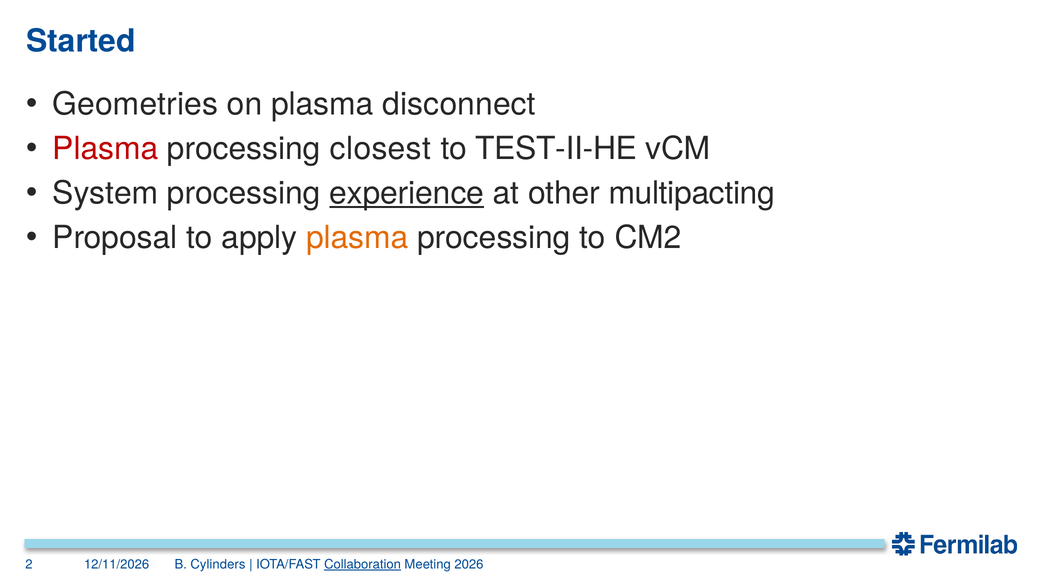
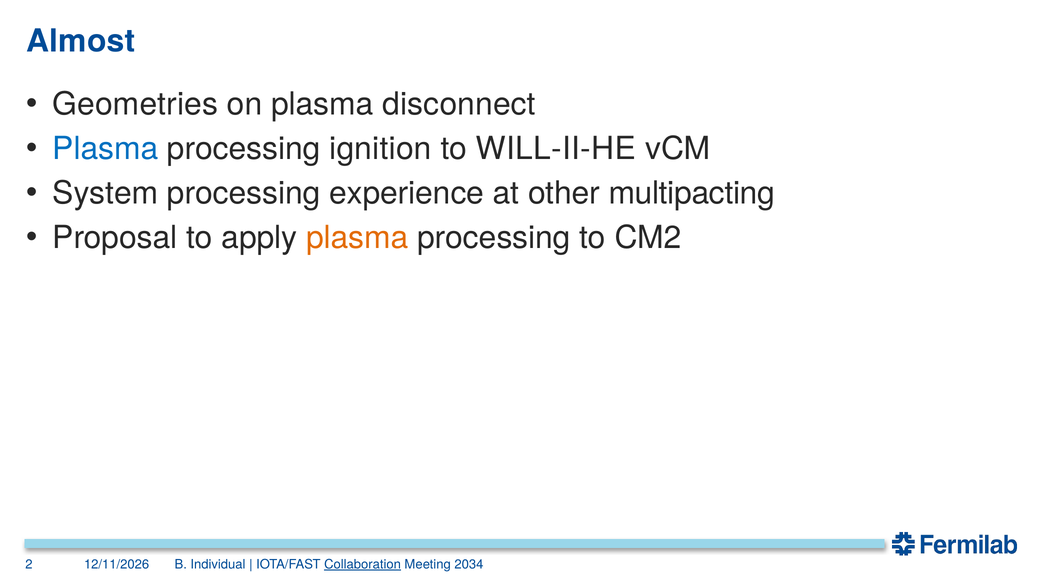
Started: Started -> Almost
Plasma at (105, 149) colour: red -> blue
closest: closest -> ignition
TEST-II-HE: TEST-II-HE -> WILL-II-HE
experience underline: present -> none
Cylinders: Cylinders -> Individual
2026: 2026 -> 2034
